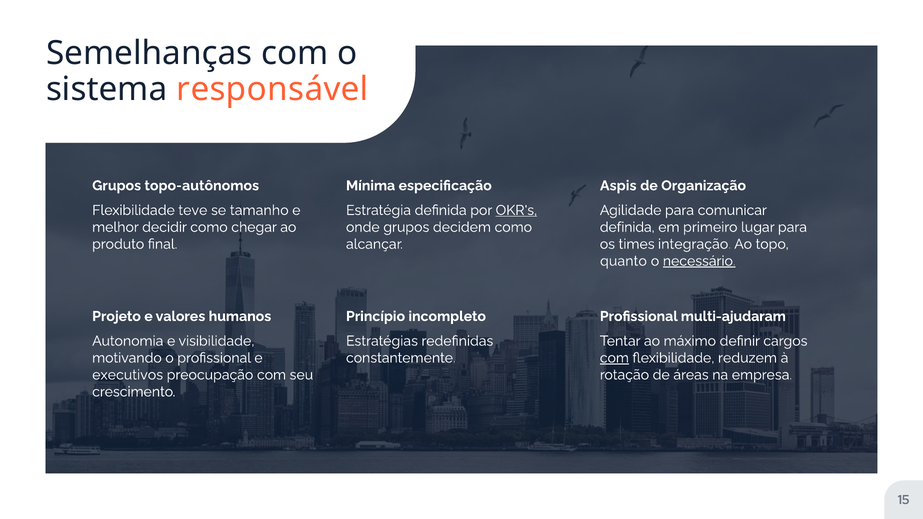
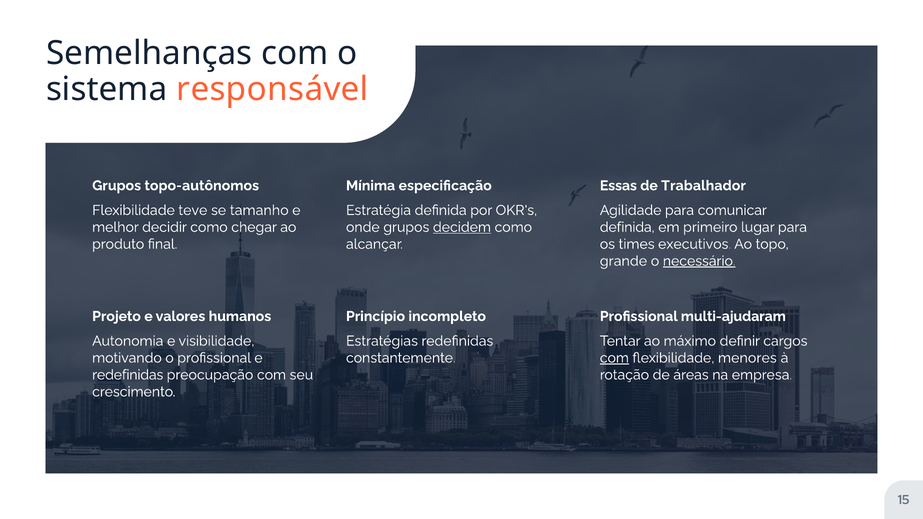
Aspis: Aspis -> Essas
Organização: Organização -> Trabalhador
OKR's underline: present -> none
decidem underline: none -> present
integração: integração -> executivos
quanto: quanto -> grande
reduzem: reduzem -> menores
executivos at (128, 375): executivos -> redefinidas
